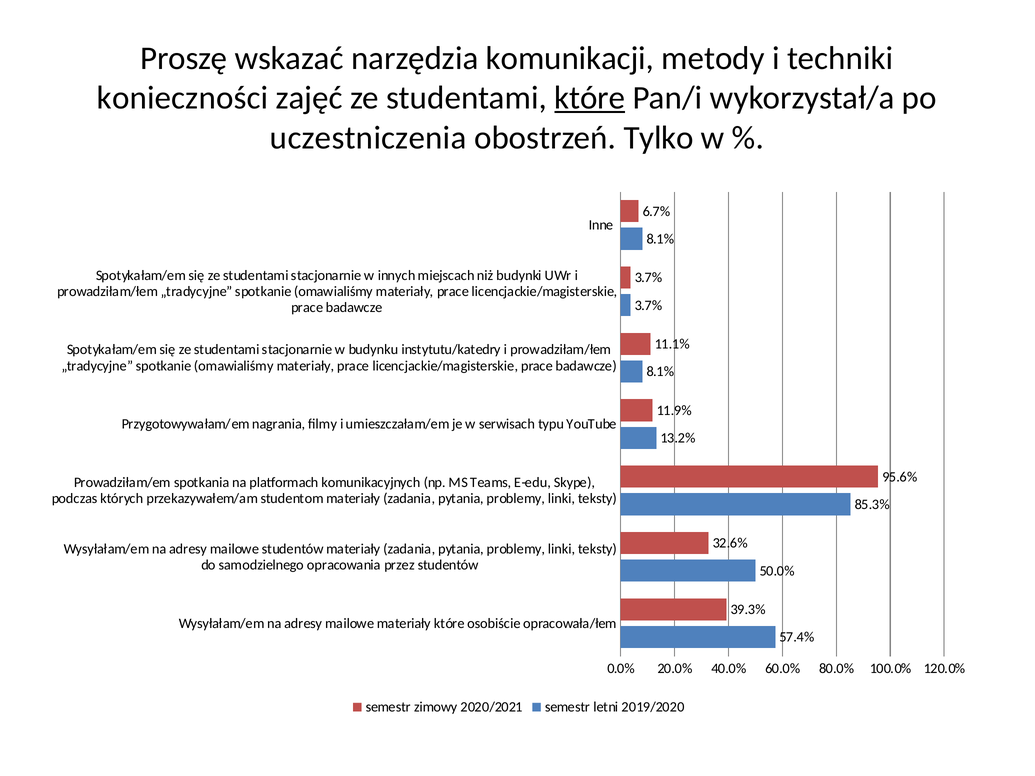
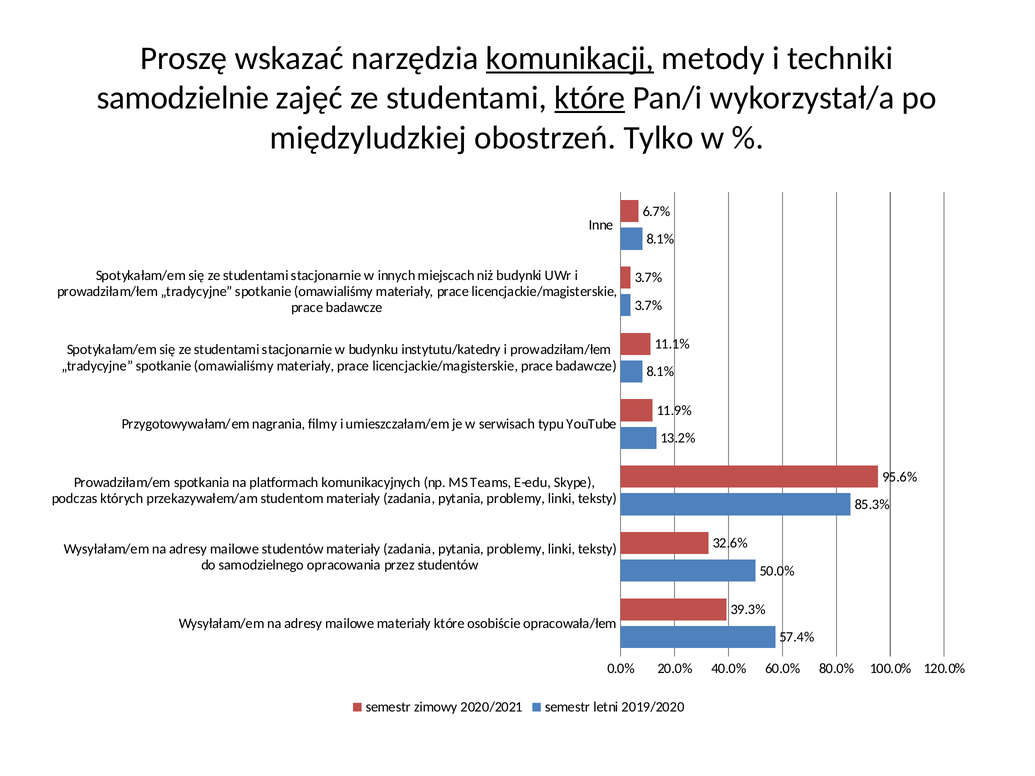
komunikacji underline: none -> present
konieczności: konieczności -> samodzielnie
uczestniczenia: uczestniczenia -> międzyludzkiej
